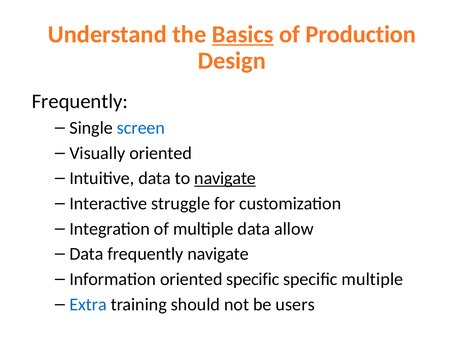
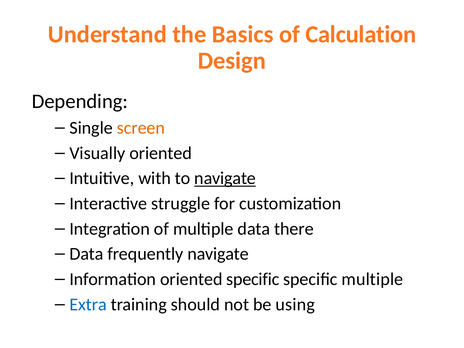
Basics underline: present -> none
Production: Production -> Calculation
Frequently at (80, 101): Frequently -> Depending
screen colour: blue -> orange
Intuitive data: data -> with
allow: allow -> there
users: users -> using
